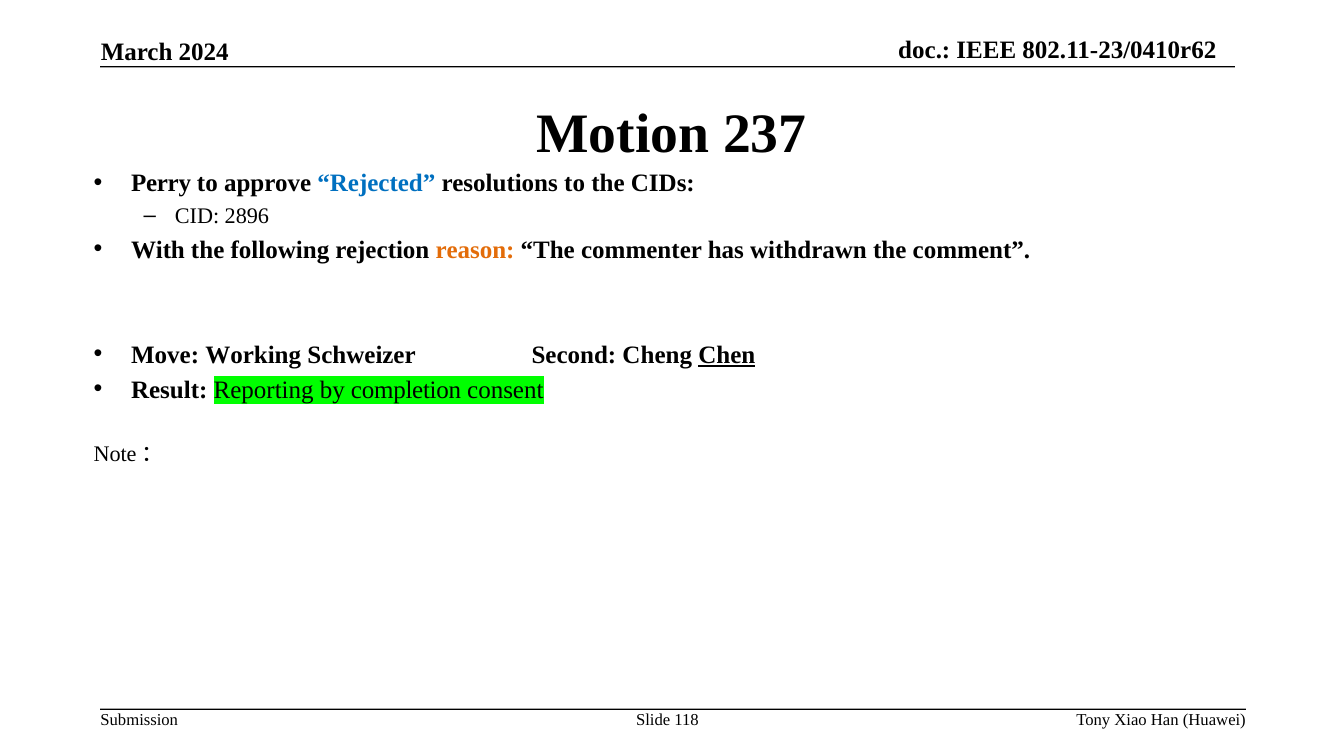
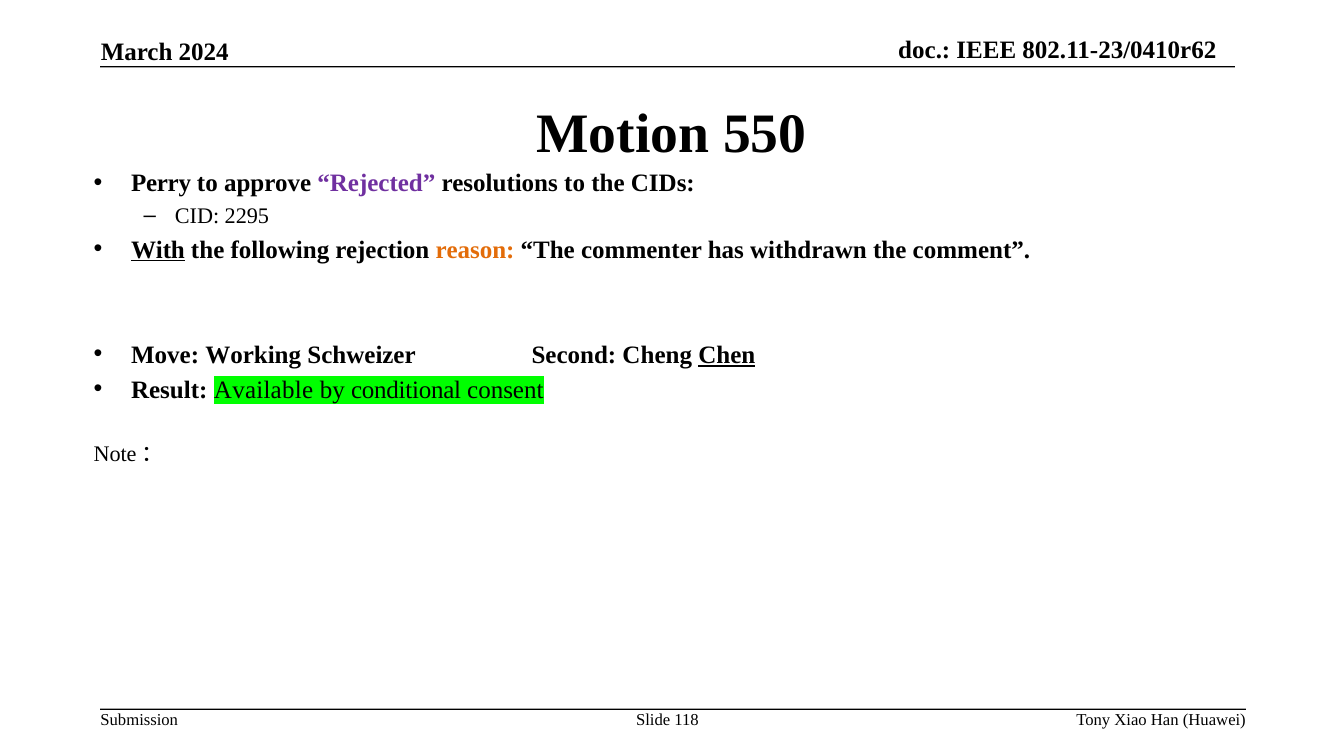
237: 237 -> 550
Rejected colour: blue -> purple
2896: 2896 -> 2295
With underline: none -> present
Reporting: Reporting -> Available
completion: completion -> conditional
